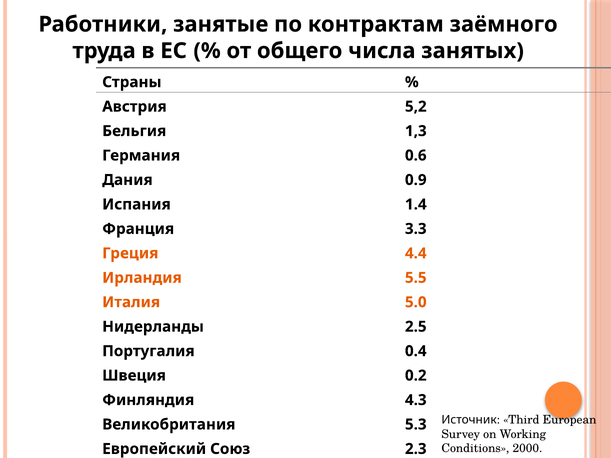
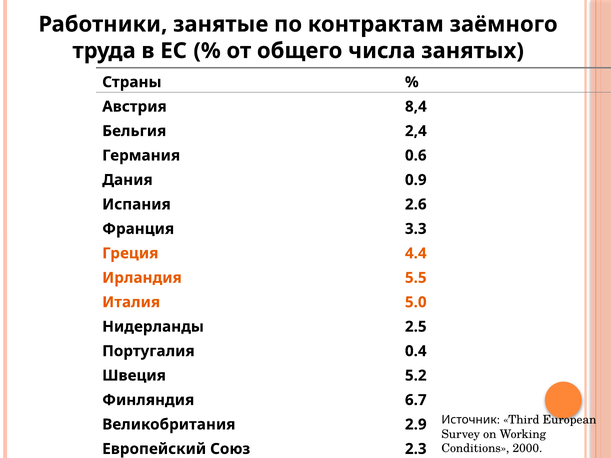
5,2: 5,2 -> 8,4
1,3: 1,3 -> 2,4
1.4: 1.4 -> 2.6
0.2: 0.2 -> 5.2
4.3: 4.3 -> 6.7
5.3: 5.3 -> 2.9
